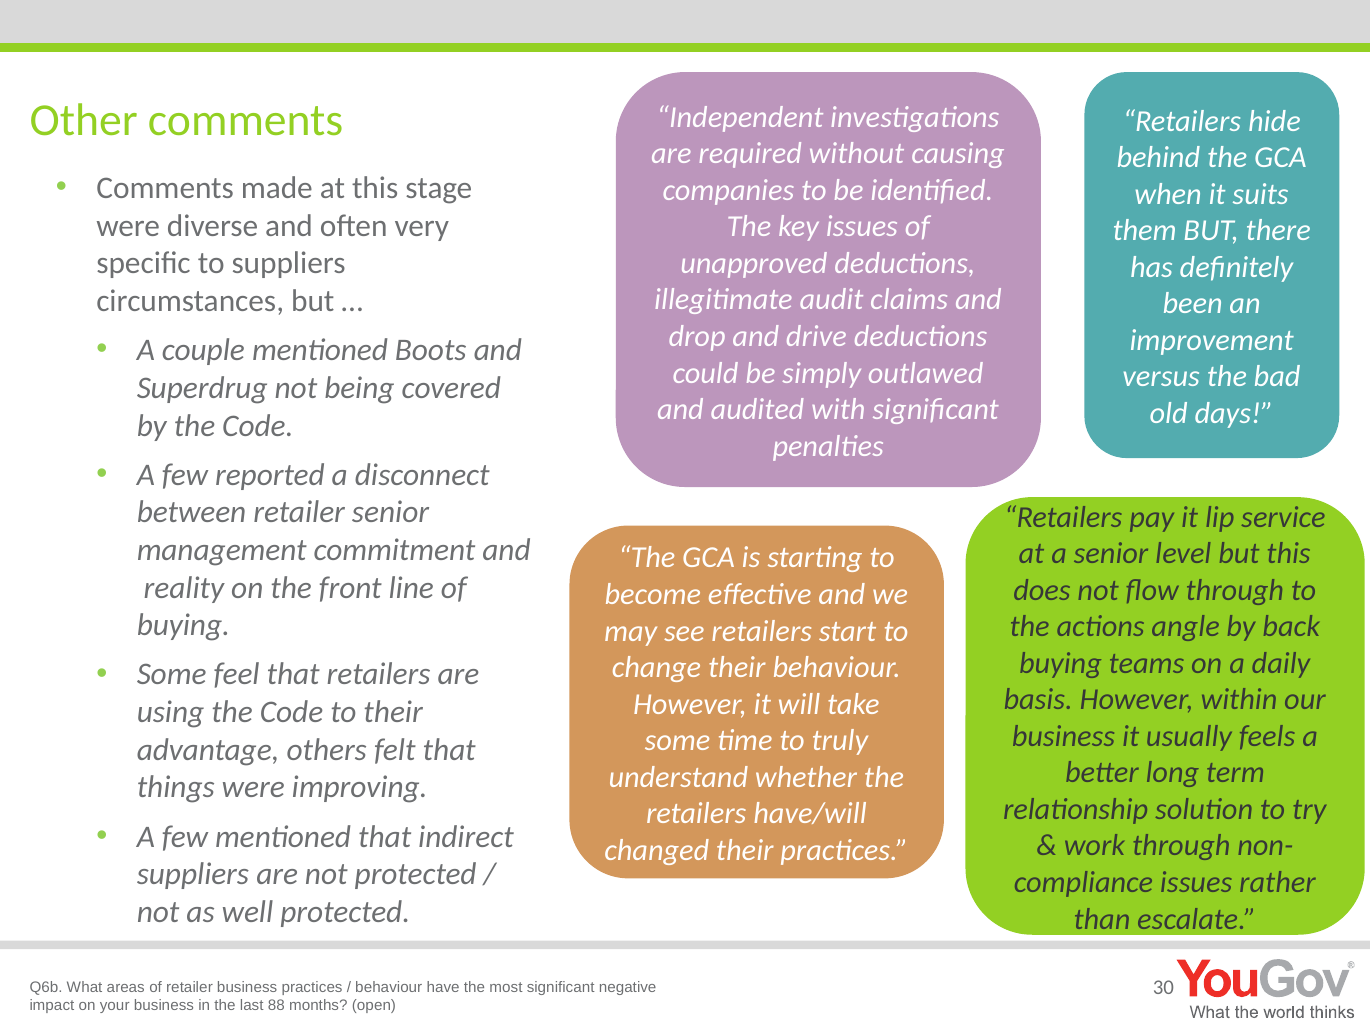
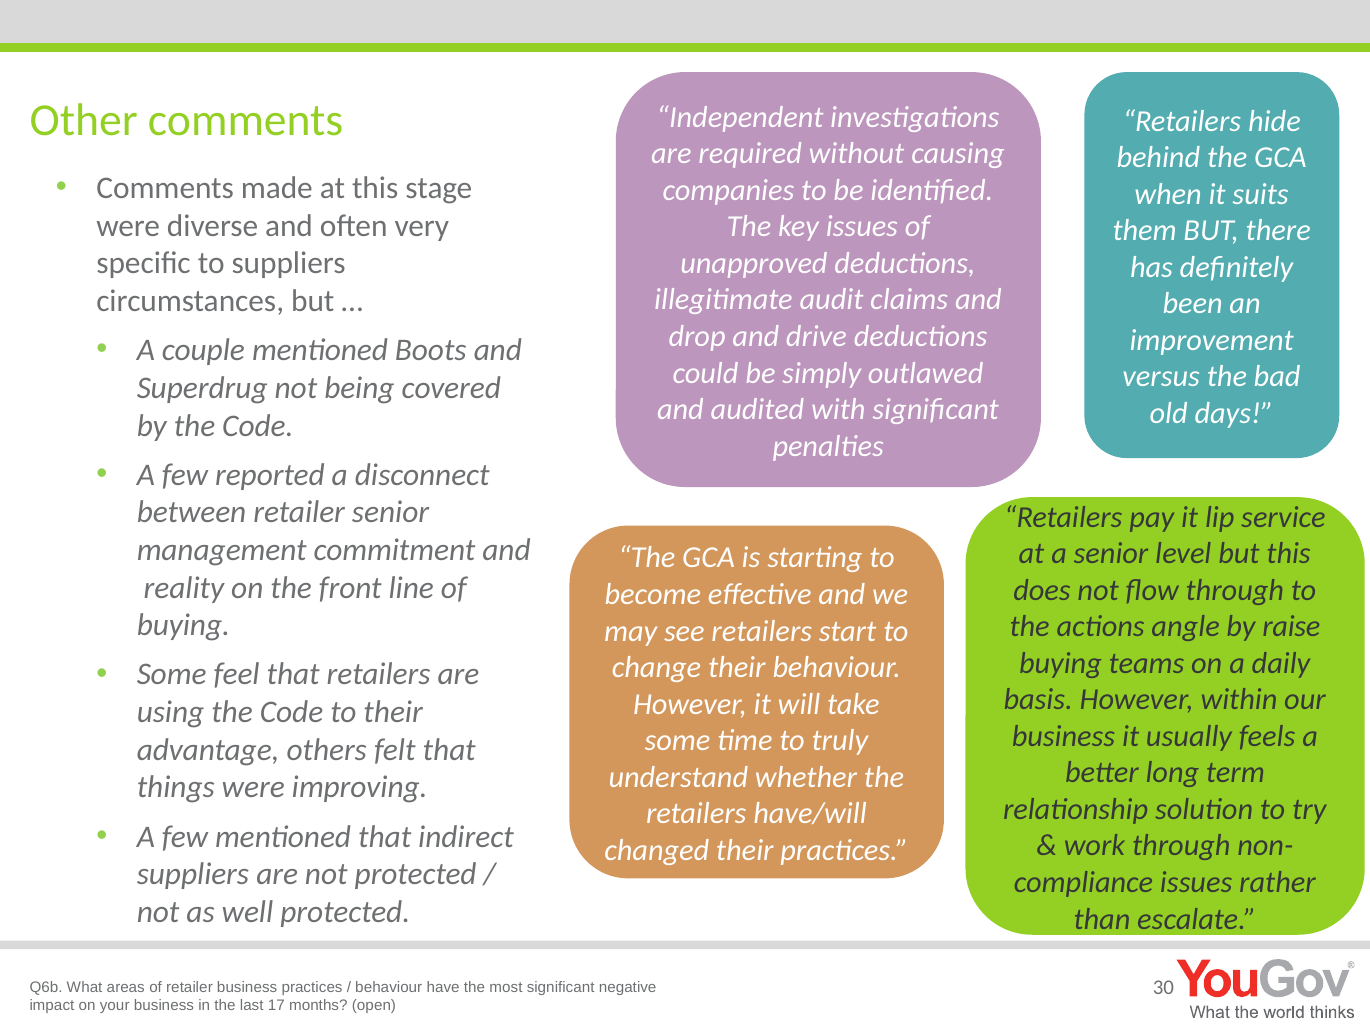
back: back -> raise
88: 88 -> 17
